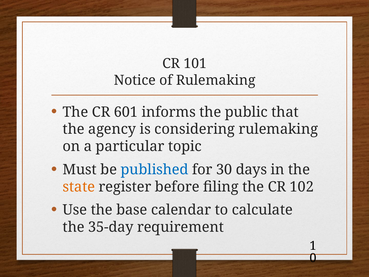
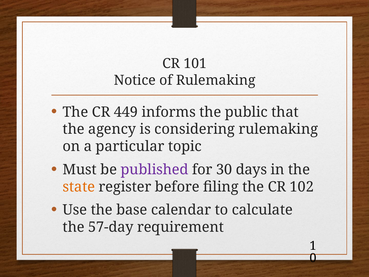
601: 601 -> 449
published colour: blue -> purple
35-day: 35-day -> 57-day
